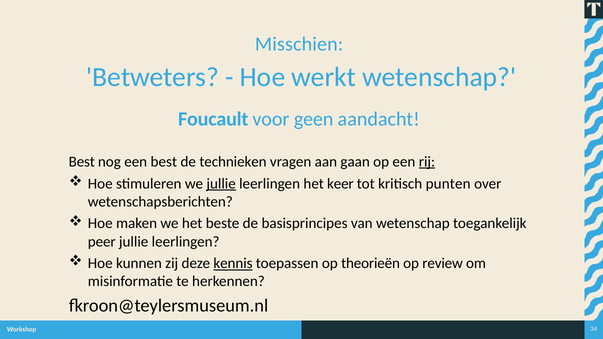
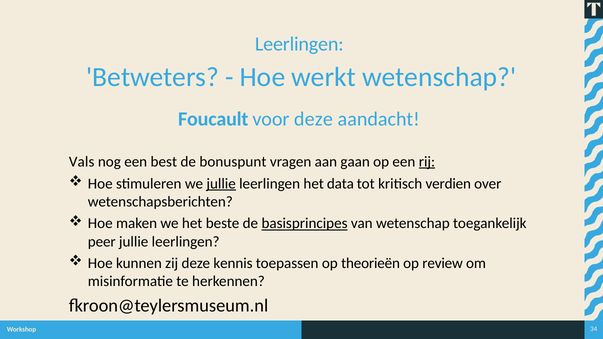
Misschien at (299, 44): Misschien -> Leerlingen
voor geen: geen -> deze
Best at (82, 162): Best -> Vals
technieken: technieken -> bonuspunt
keer: keer -> data
punten: punten -> verdien
basisprincipes underline: none -> present
kennis underline: present -> none
